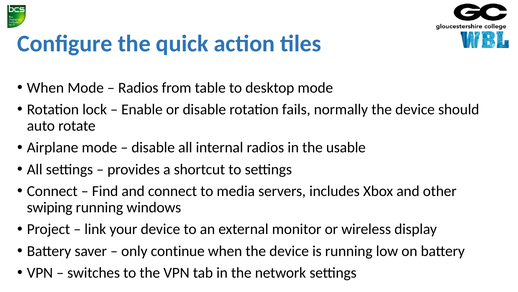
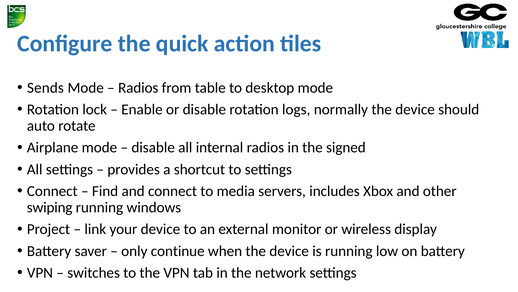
When at (45, 88): When -> Sends
fails: fails -> logs
usable: usable -> signed
